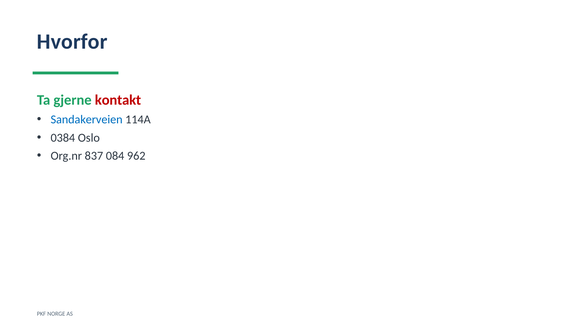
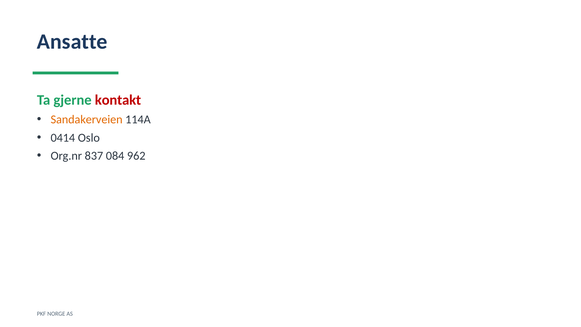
Hvorfor: Hvorfor -> Ansatte
Sandakerveien colour: blue -> orange
0384: 0384 -> 0414
